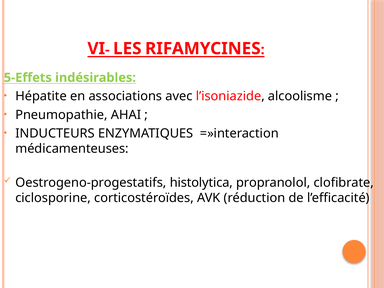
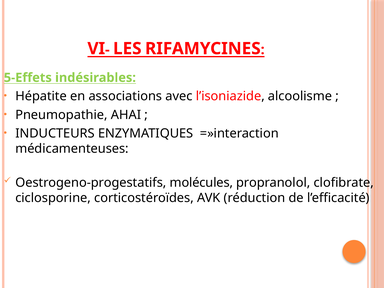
histolytica: histolytica -> molécules
